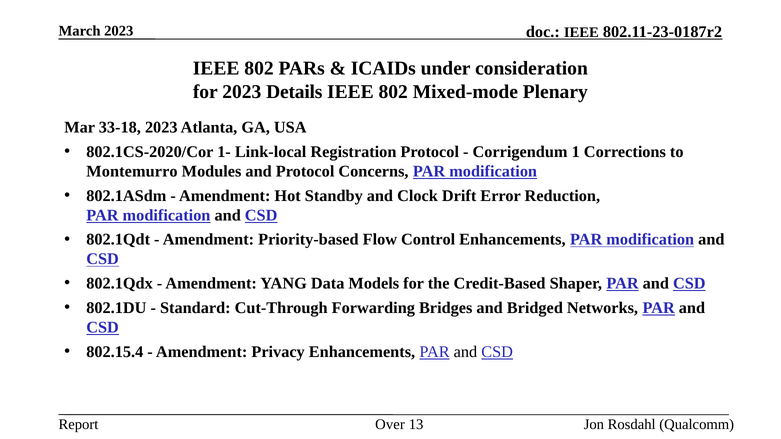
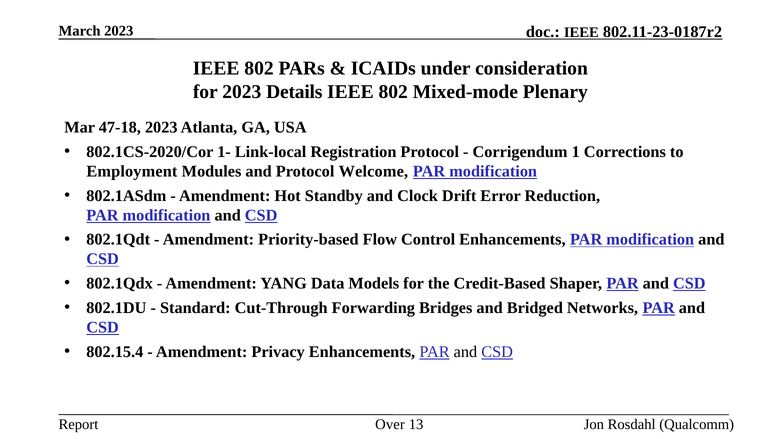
33-18: 33-18 -> 47-18
Montemurro: Montemurro -> Employment
Concerns: Concerns -> Welcome
